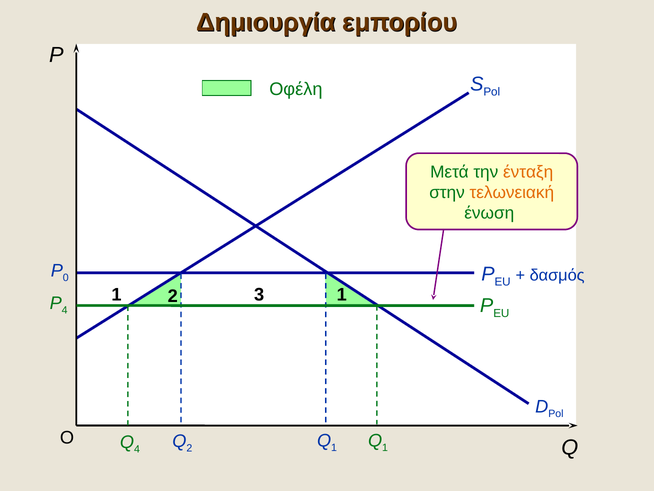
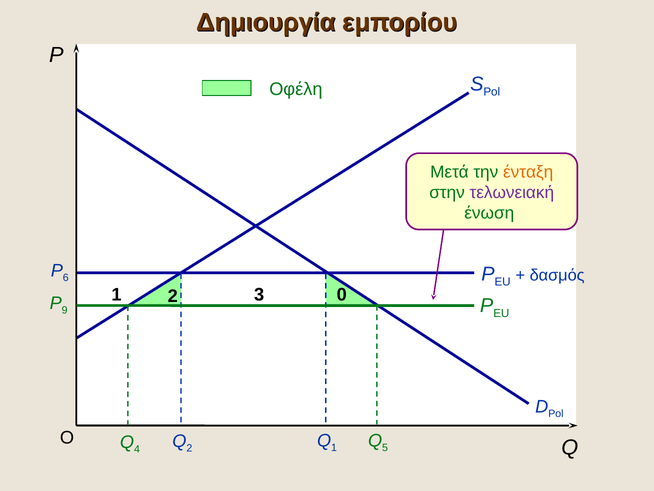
τελωνειακή colour: orange -> purple
0: 0 -> 6
3 1: 1 -> 0
P 4: 4 -> 9
4 Q 1: 1 -> 5
